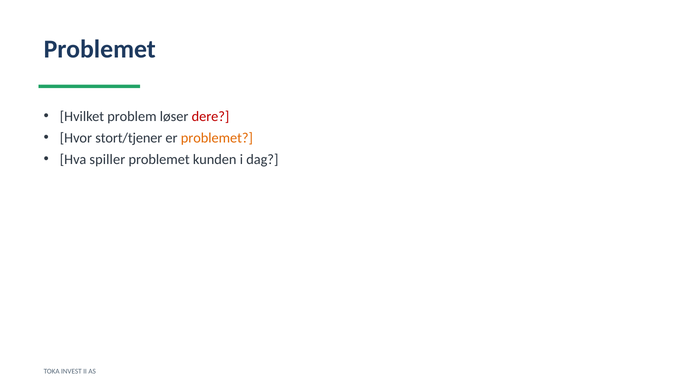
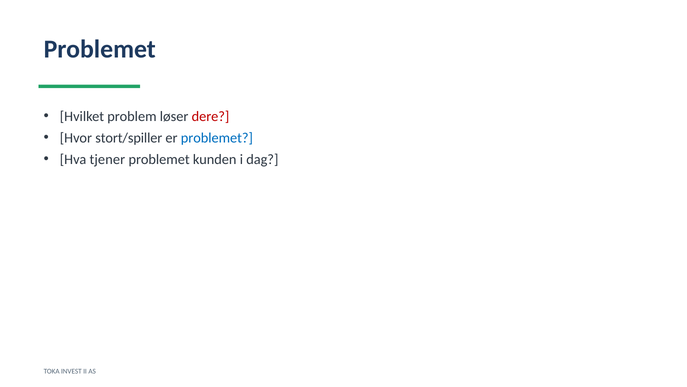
stort/tjener: stort/tjener -> stort/spiller
problemet at (217, 138) colour: orange -> blue
spiller: spiller -> tjener
